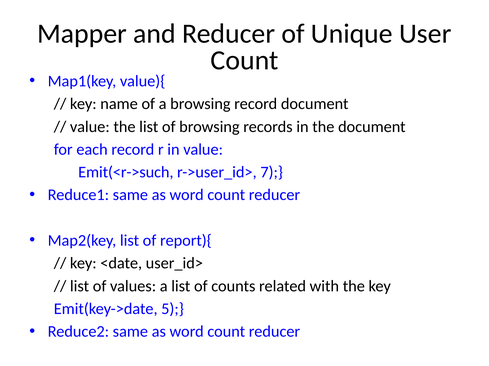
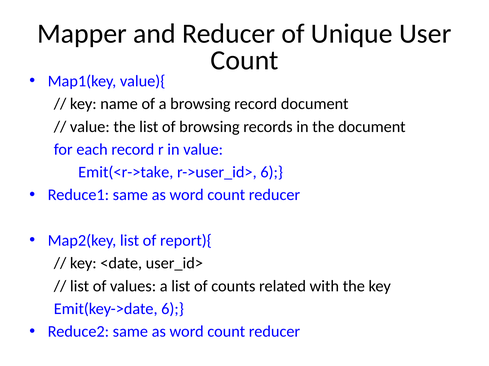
Emit(<r->such: Emit(<r->such -> Emit(<r->take
r->user_id> 7: 7 -> 6
Emit(key->date 5: 5 -> 6
